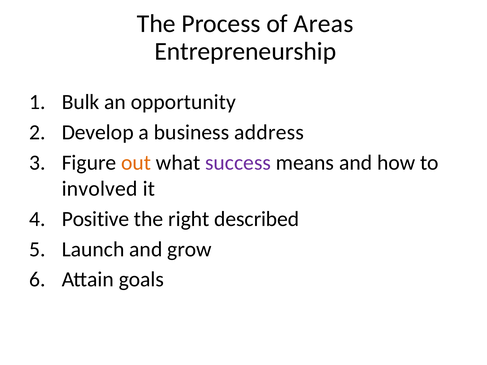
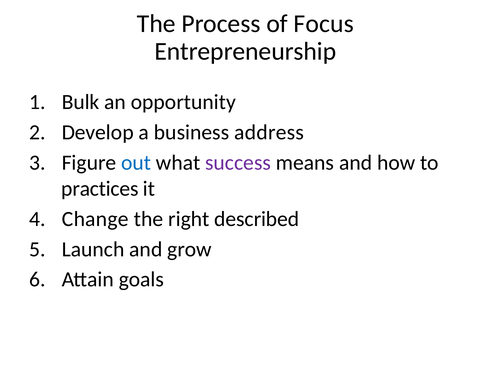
Areas: Areas -> Focus
out colour: orange -> blue
involved: involved -> practices
Positive: Positive -> Change
